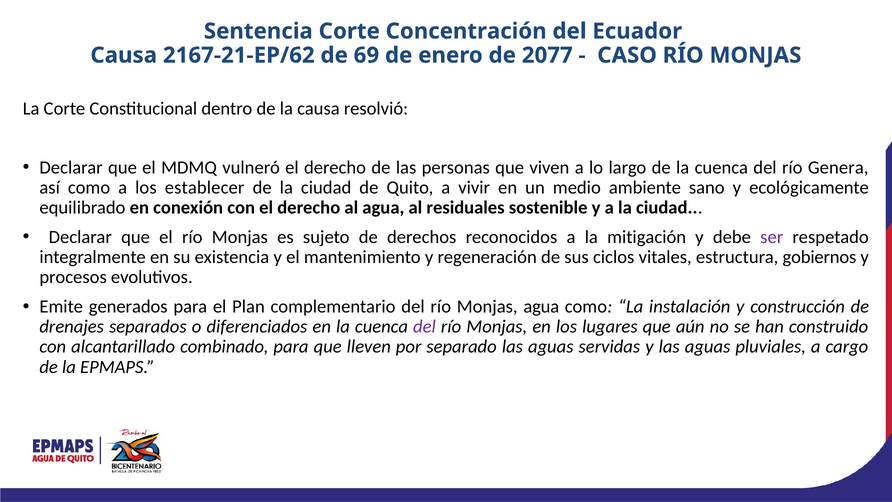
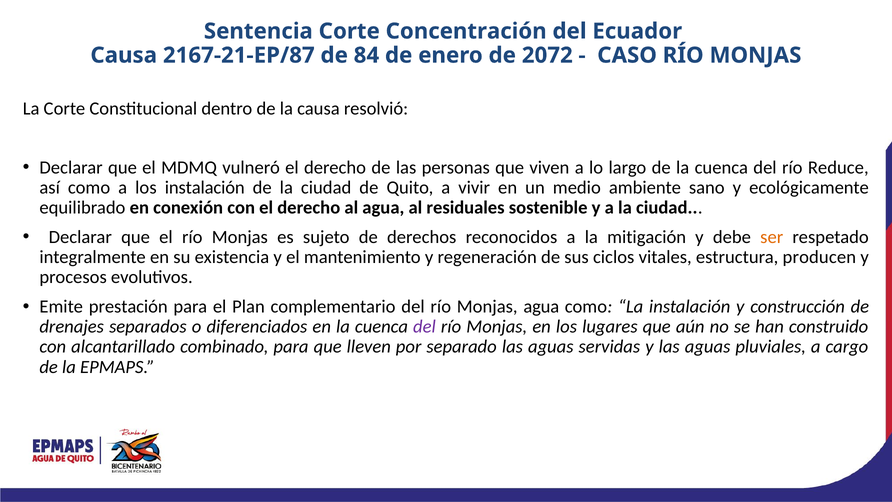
2167-21-EP/62: 2167-21-EP/62 -> 2167-21-EP/87
69: 69 -> 84
2077: 2077 -> 2072
Genera: Genera -> Reduce
los establecer: establecer -> instalación
ser colour: purple -> orange
gobiernos: gobiernos -> producen
generados: generados -> prestación
